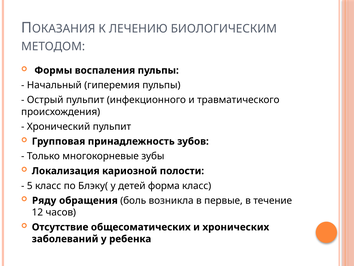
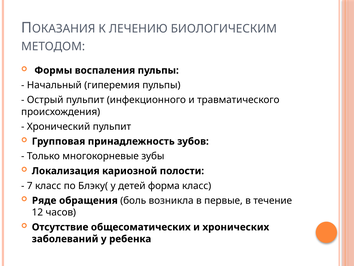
5: 5 -> 7
Ряду: Ряду -> Ряде
